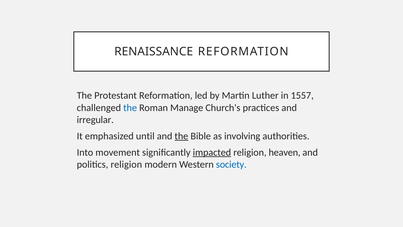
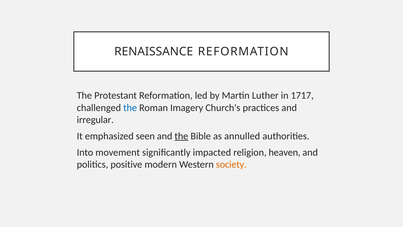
1557: 1557 -> 1717
Manage: Manage -> Imagery
until: until -> seen
involving: involving -> annulled
impacted underline: present -> none
politics religion: religion -> positive
society colour: blue -> orange
